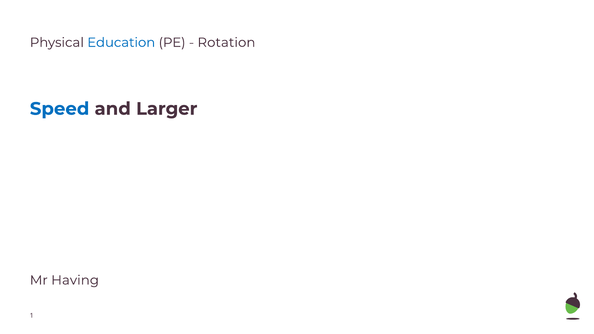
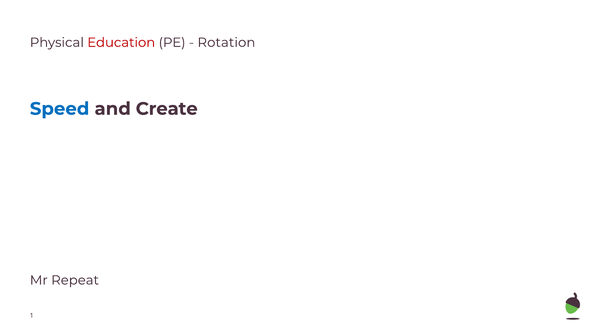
Education colour: blue -> red
Larger: Larger -> Create
Having: Having -> Repeat
